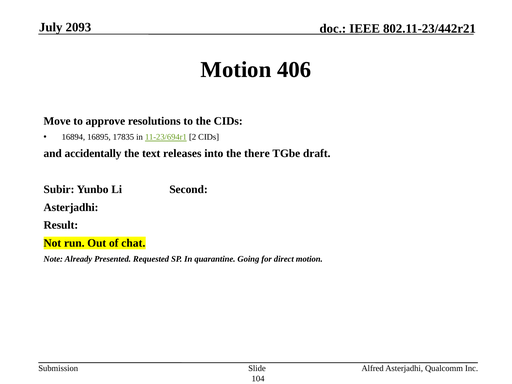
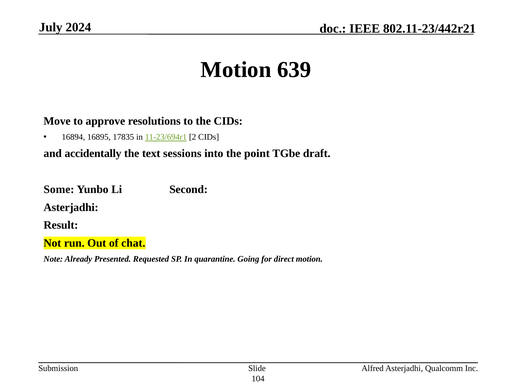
2093: 2093 -> 2024
406: 406 -> 639
releases: releases -> sessions
there: there -> point
Subir: Subir -> Some
